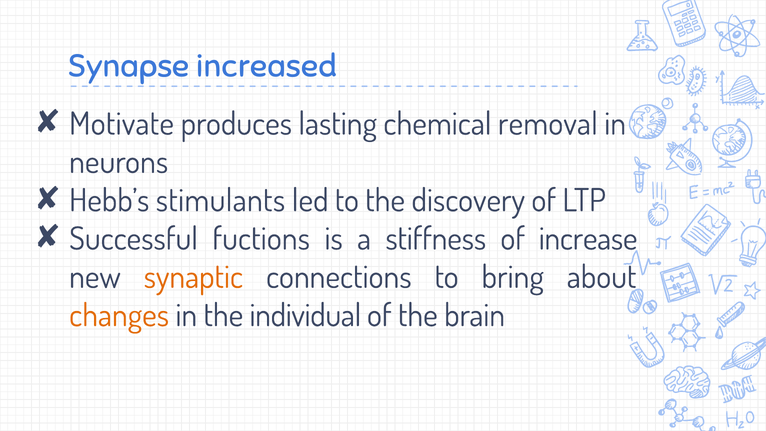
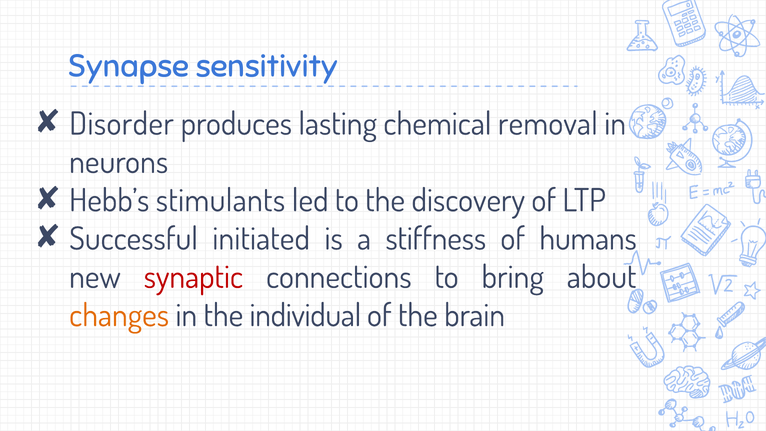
increased: increased -> sensitivity
Motivate: Motivate -> Disorder
fuctions: fuctions -> initiated
increase: increase -> humans
synaptic colour: orange -> red
